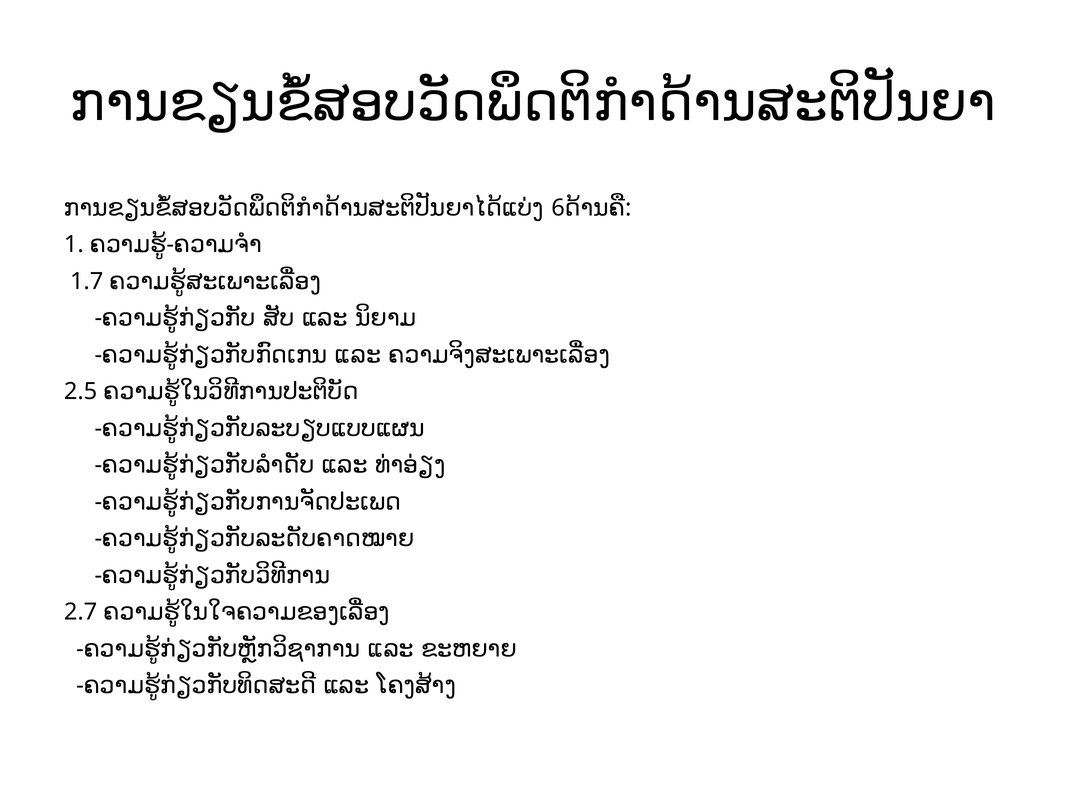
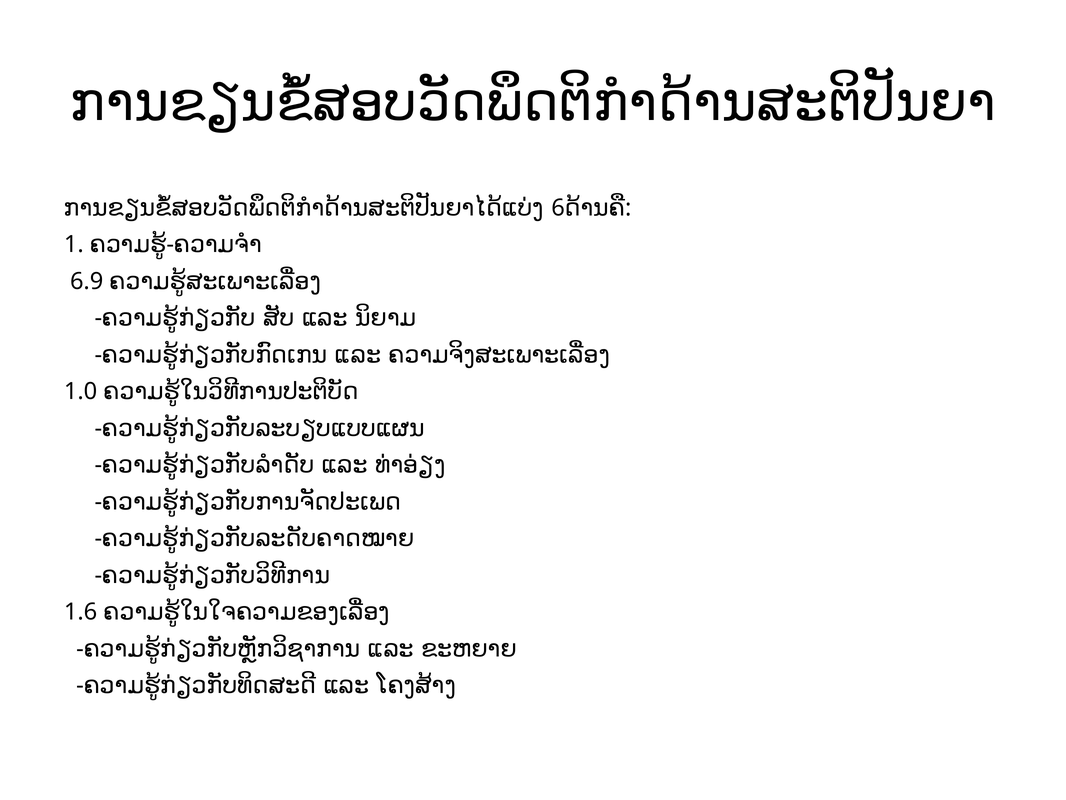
1.7: 1.7 -> 6.9
2.5: 2.5 -> 1.0
2.7: 2.7 -> 1.6
